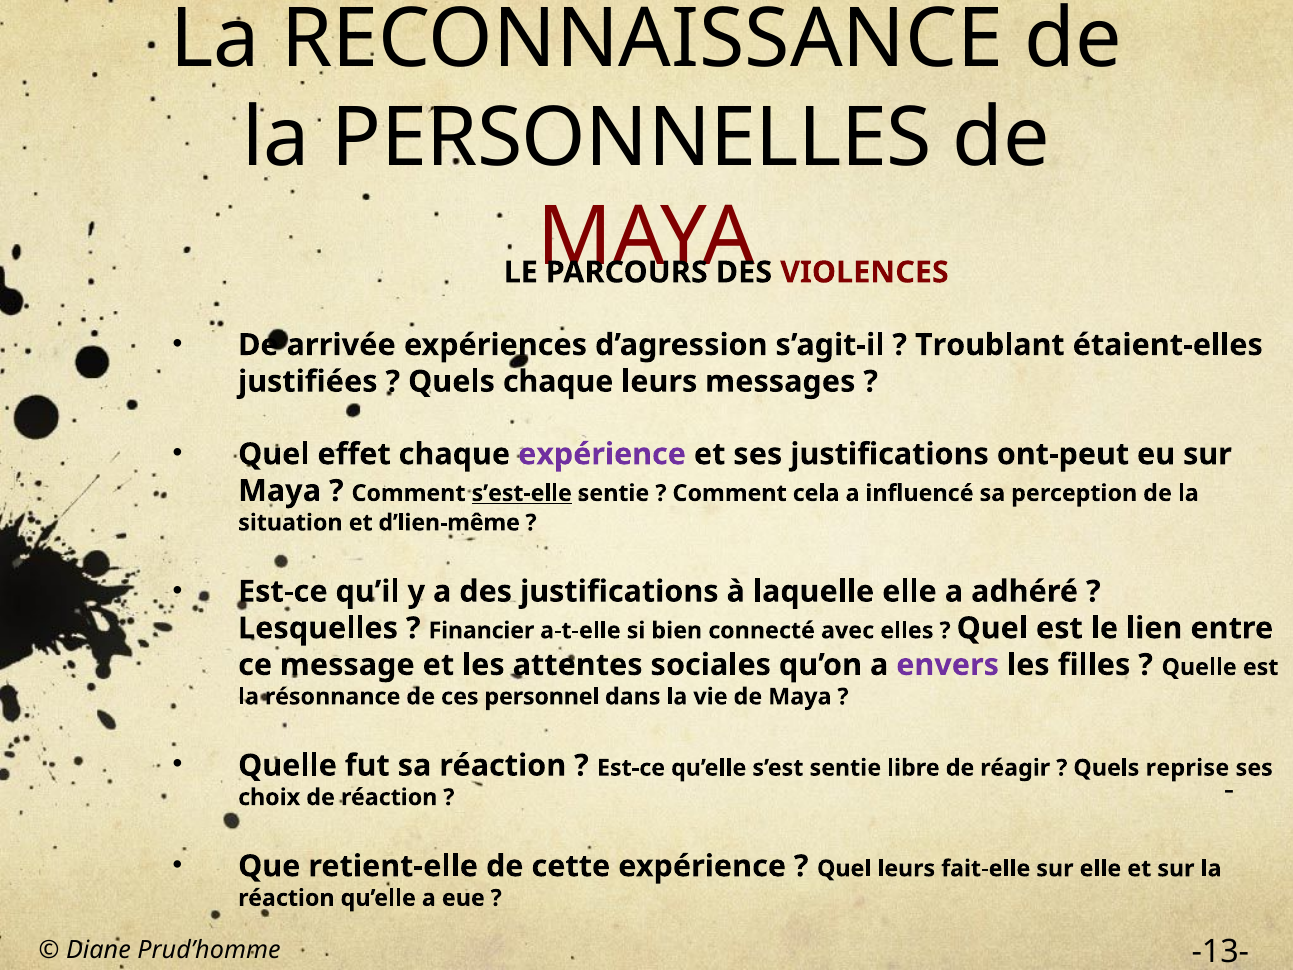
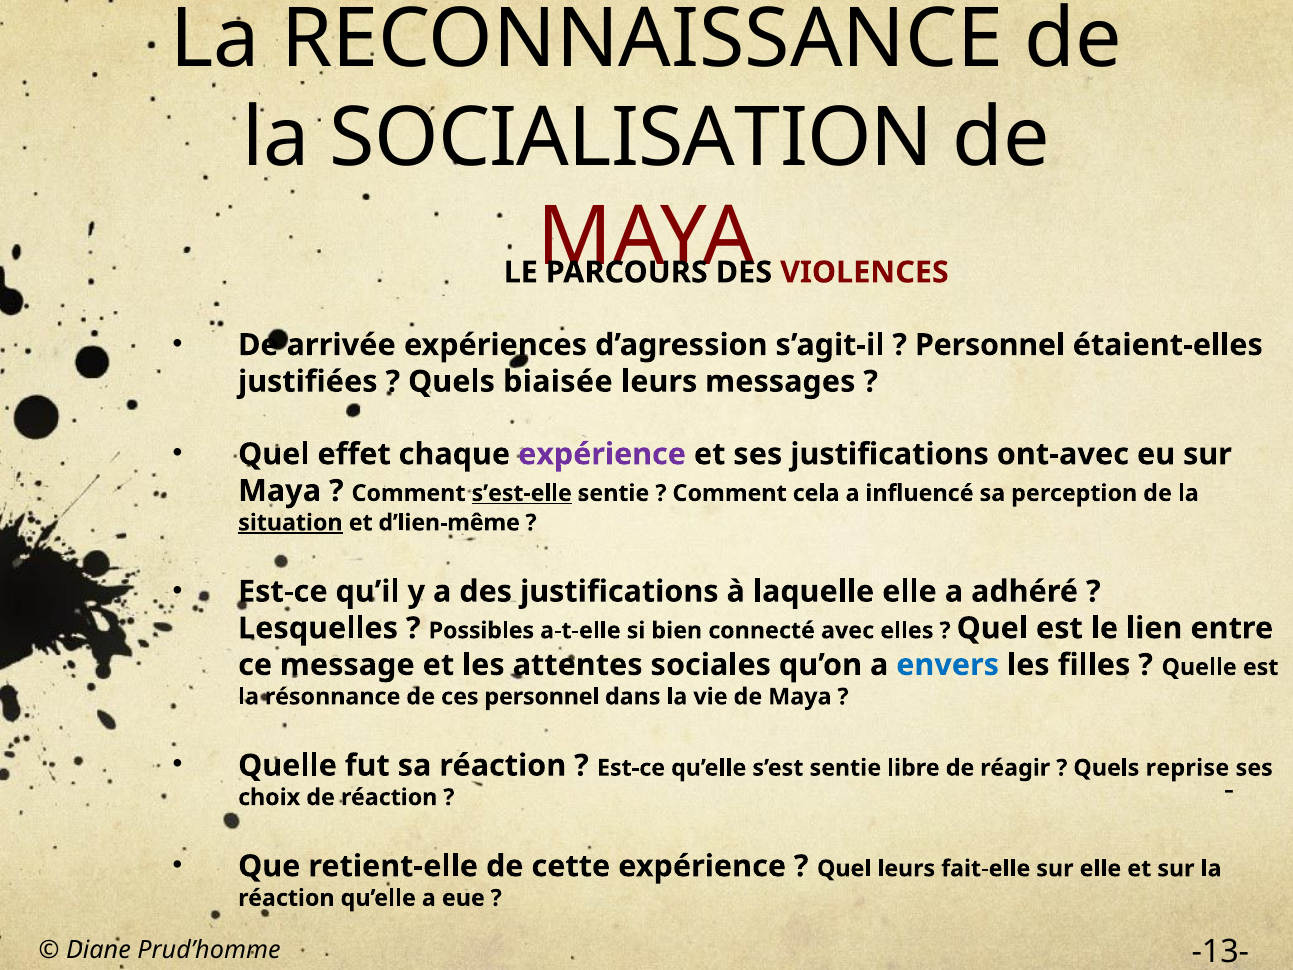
PERSONNELLES: PERSONNELLES -> SOCIALISATION
Troublant at (990, 345): Troublant -> Personnel
Quels chaque: chaque -> biaisée
ont-peut: ont-peut -> ont-avec
situation underline: none -> present
Financier: Financier -> Possibles
envers colour: purple -> blue
